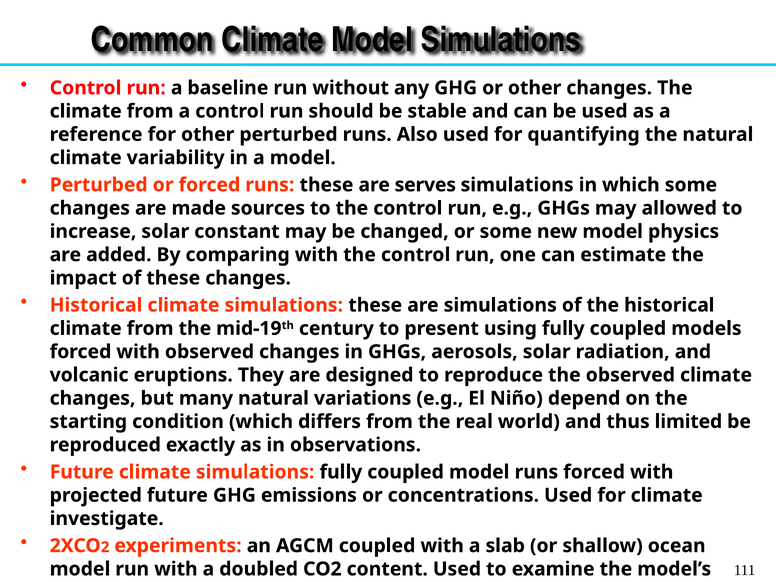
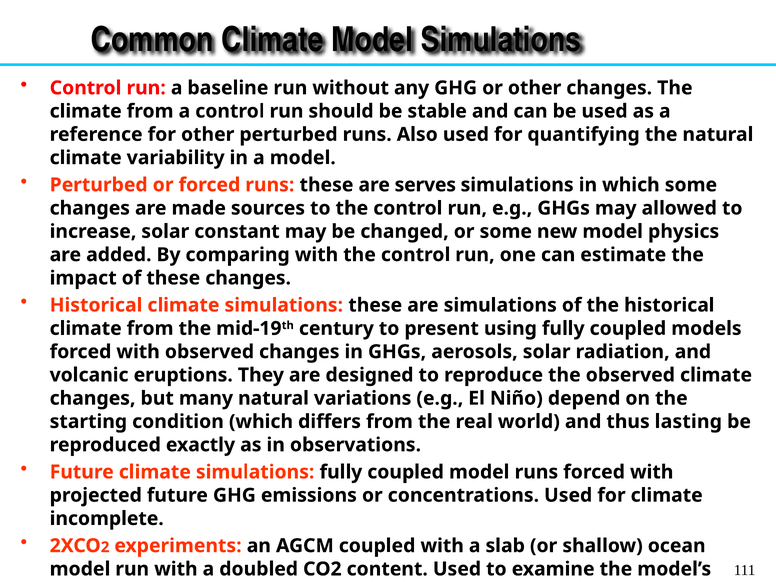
limited: limited -> lasting
investigate: investigate -> incomplete
